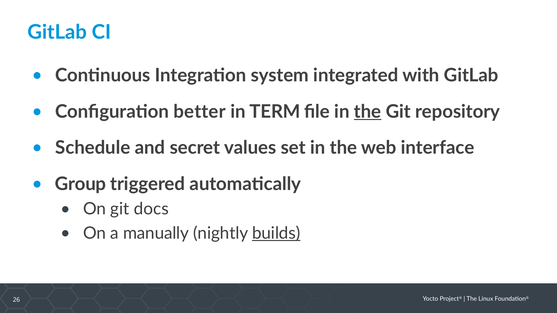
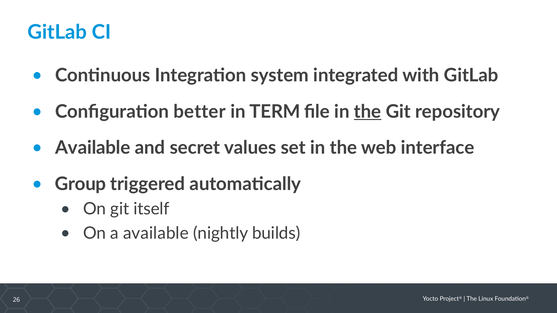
Schedule at (93, 148): Schedule -> Available
docs: docs -> itself
a manually: manually -> available
builds underline: present -> none
